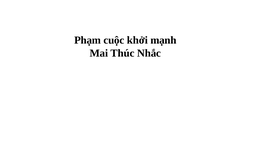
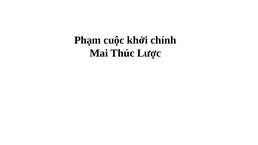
mạnh: mạnh -> chính
Nhắc: Nhắc -> Lược
